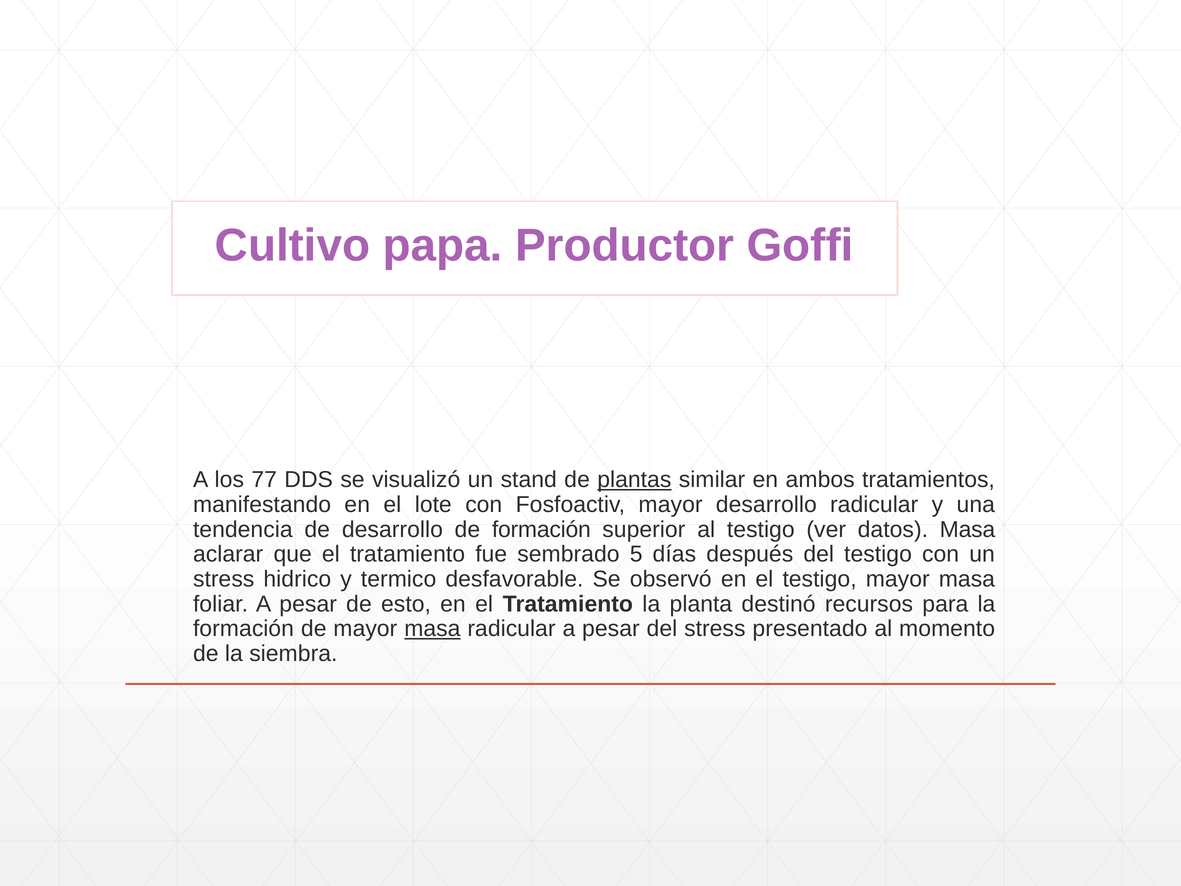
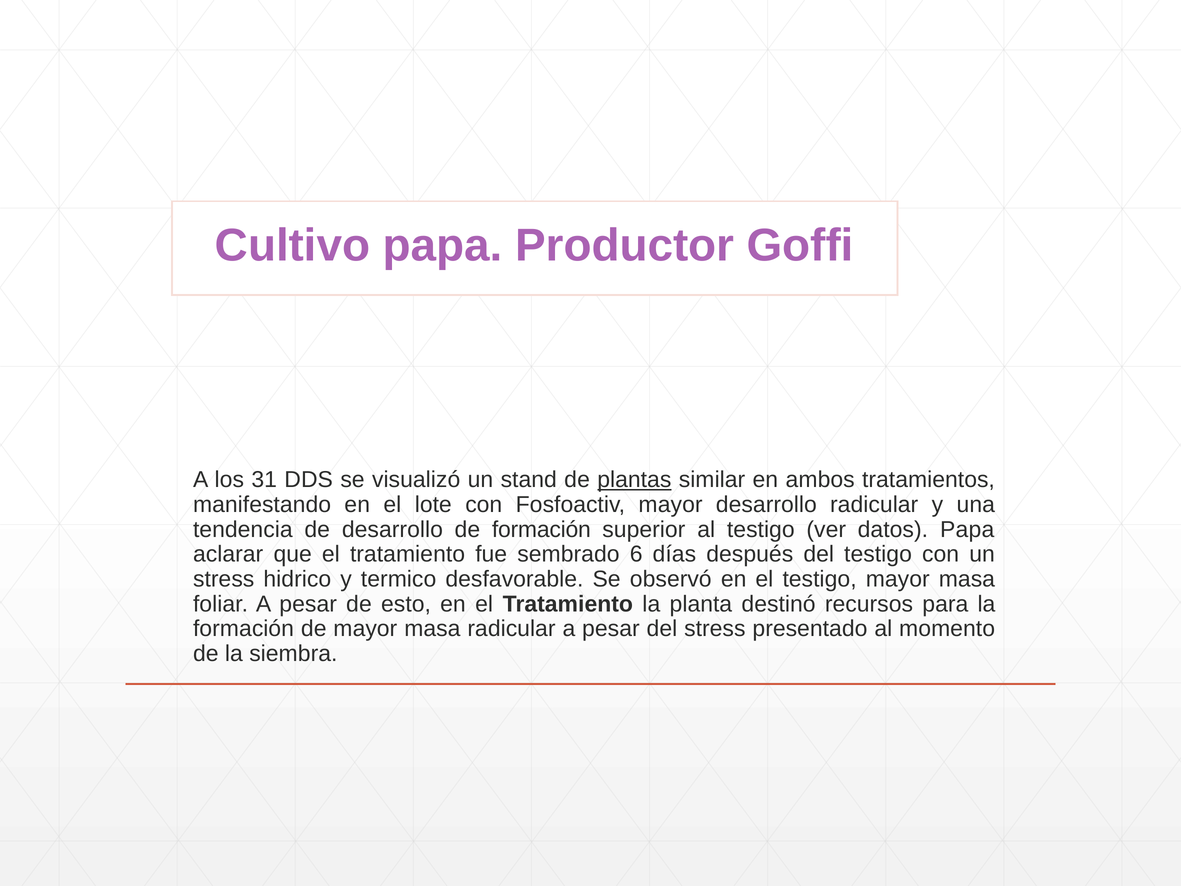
77: 77 -> 31
datos Masa: Masa -> Papa
5: 5 -> 6
masa at (432, 629) underline: present -> none
